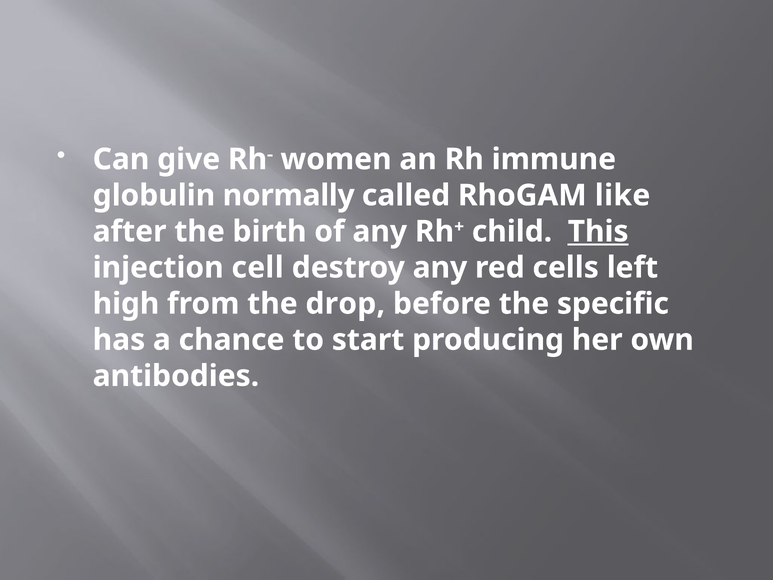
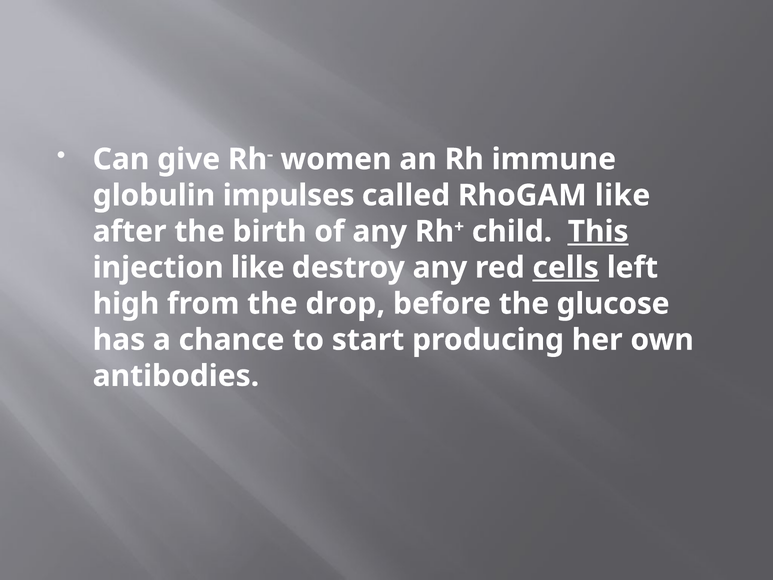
normally: normally -> impulses
injection cell: cell -> like
cells underline: none -> present
specific: specific -> glucose
